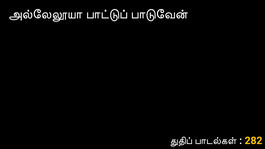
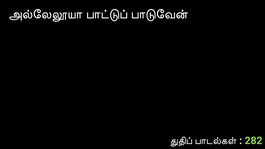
282 colour: yellow -> light green
